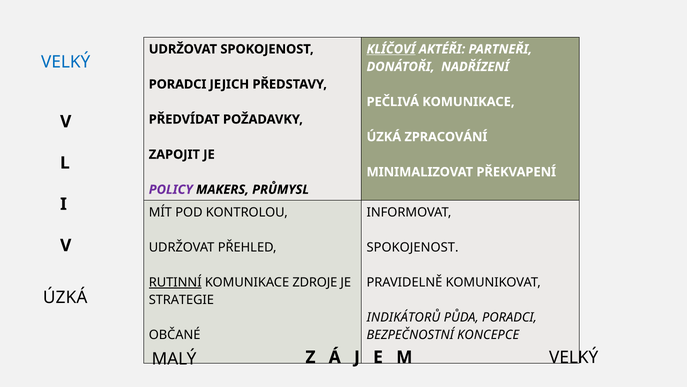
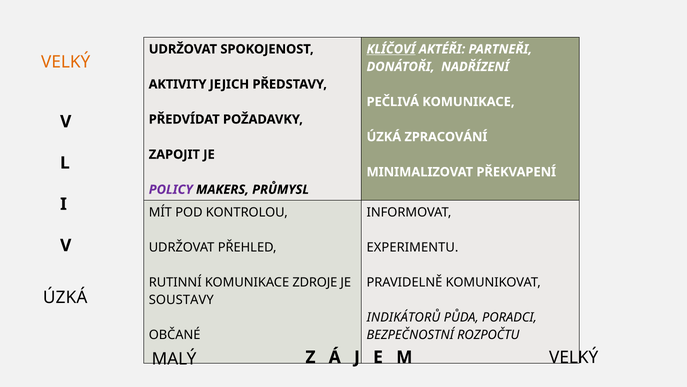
VELKÝ at (66, 62) colour: blue -> orange
PORADCI at (178, 84): PORADCI -> AKTIVITY
SPOKOJENOST at (413, 247): SPOKOJENOST -> EXPERIMENTU
RUTINNÍ underline: present -> none
STRATEGIE: STRATEGIE -> SOUSTAVY
KONCEPCE: KONCEPCE -> ROZPOČTU
